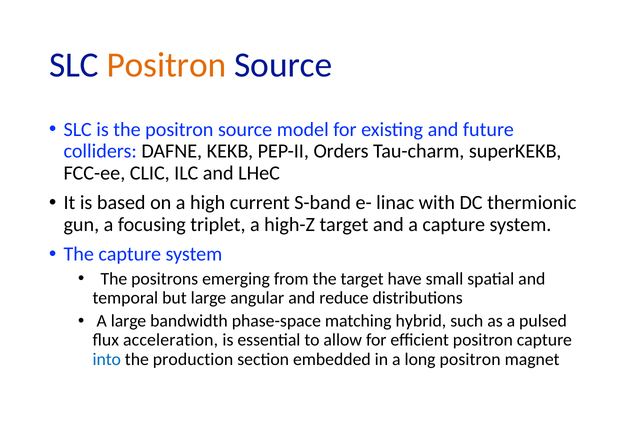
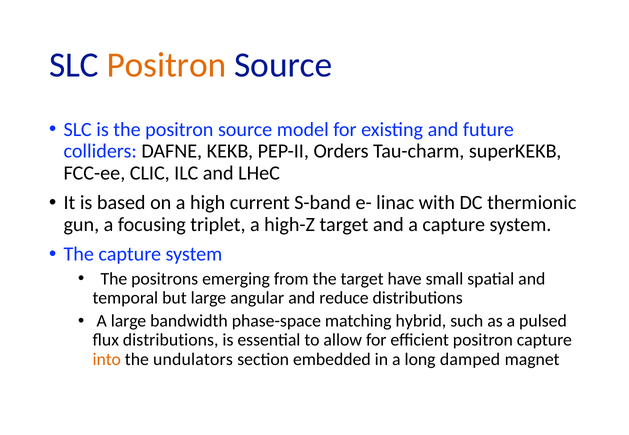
flux acceleration: acceleration -> distributions
into colour: blue -> orange
production: production -> undulators
long positron: positron -> damped
